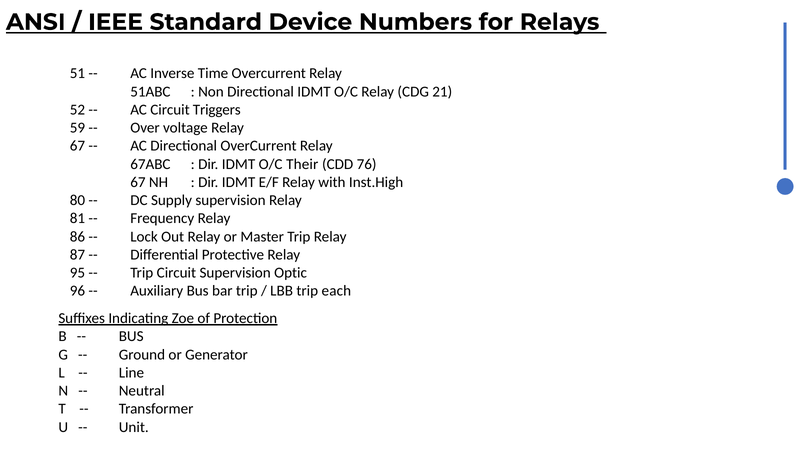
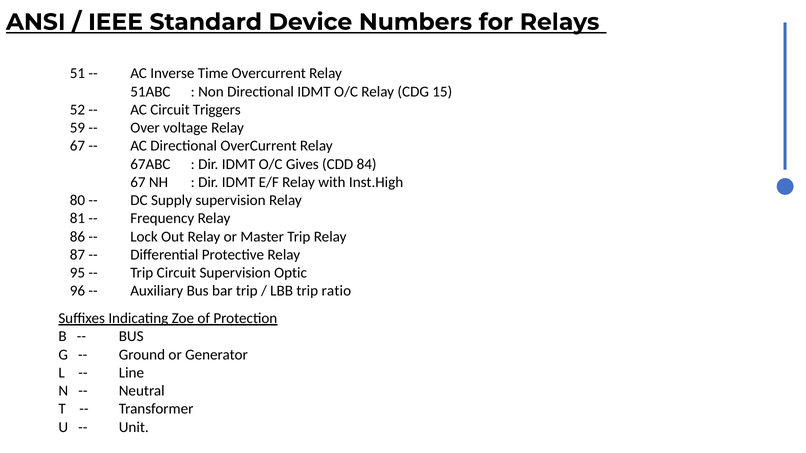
21: 21 -> 15
Their: Their -> Gives
76: 76 -> 84
each: each -> ratio
